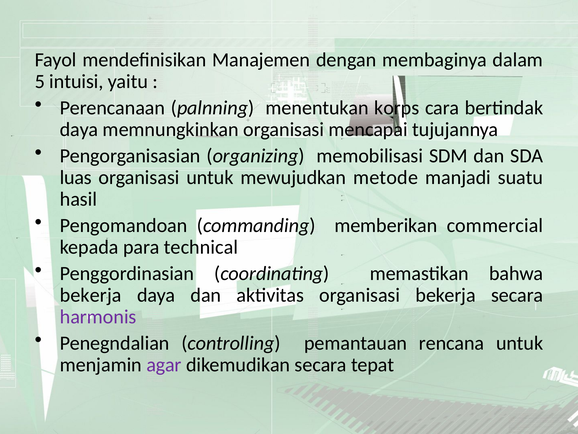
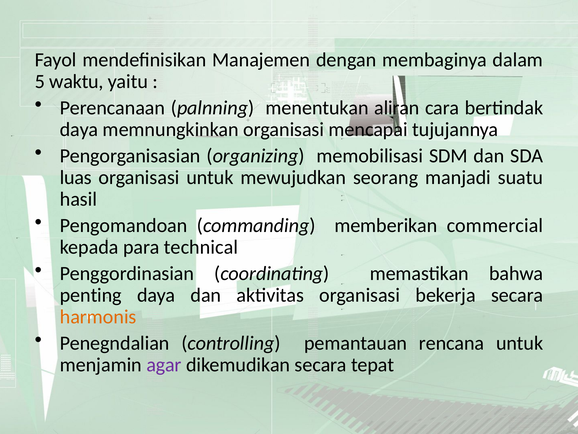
intuisi: intuisi -> waktu
korps: korps -> aliran
metode: metode -> seorang
bekerja at (91, 295): bekerja -> penting
harmonis colour: purple -> orange
